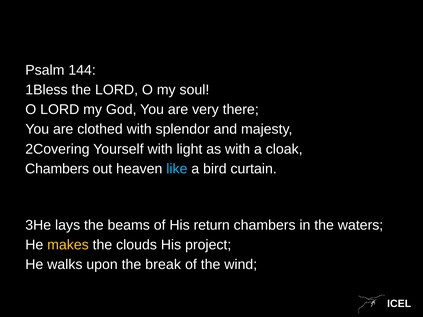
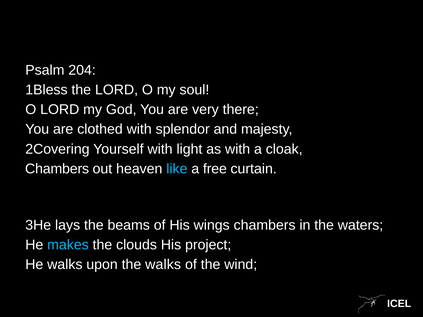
144: 144 -> 204
bird: bird -> free
return: return -> wings
makes colour: yellow -> light blue
the break: break -> walks
